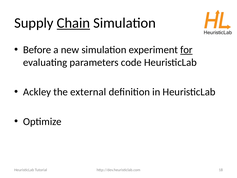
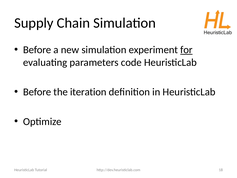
Chain underline: present -> none
Ackley at (37, 92): Ackley -> Before
external: external -> iteration
